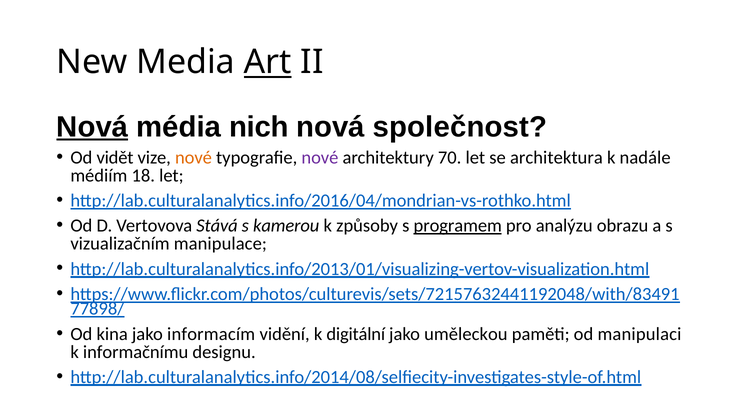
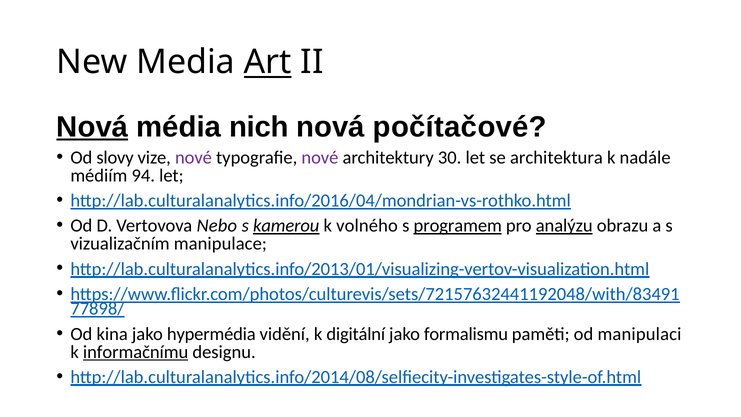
společnost: společnost -> počítačové
vidět: vidět -> slovy
nové at (193, 157) colour: orange -> purple
70: 70 -> 30
18: 18 -> 94
Stává: Stává -> Nebo
kamerou underline: none -> present
způsoby: způsoby -> volného
analýzu underline: none -> present
informacím: informacím -> hypermédia
uměleckou: uměleckou -> formalismu
informačnímu underline: none -> present
